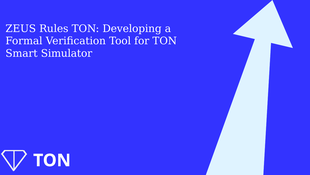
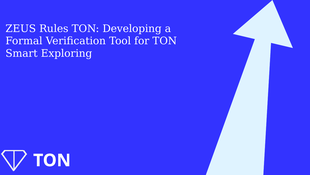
Simulator: Simulator -> Exploring
